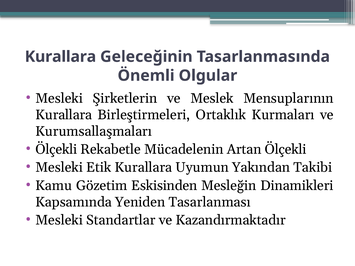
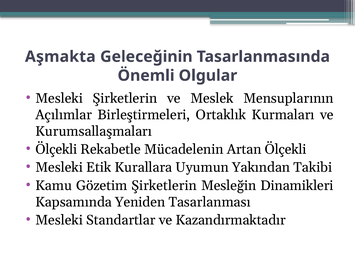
Kurallara at (60, 57): Kurallara -> Aşmakta
Kurallara at (64, 115): Kurallara -> Açılımlar
Gözetim Eskisinden: Eskisinden -> Şirketlerin
